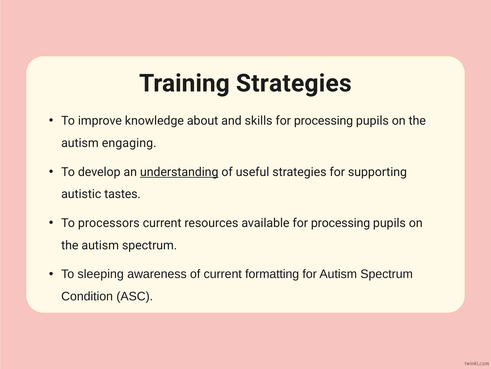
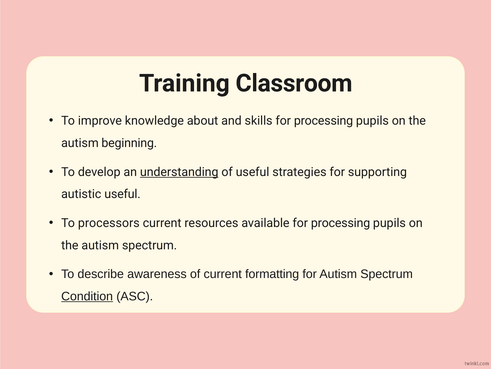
Training Strategies: Strategies -> Classroom
engaging: engaging -> beginning
autistic tastes: tastes -> useful
sleeping: sleeping -> describe
Condition underline: none -> present
